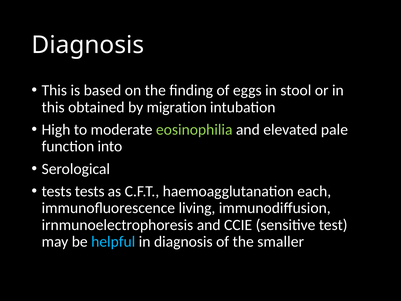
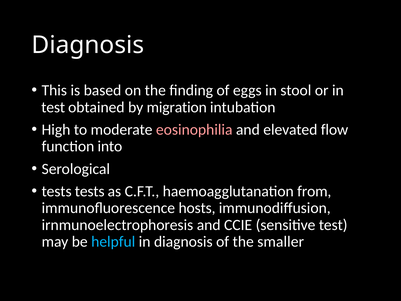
this at (53, 107): this -> test
eosinophilia colour: light green -> pink
pale: pale -> flow
each: each -> from
living: living -> hosts
